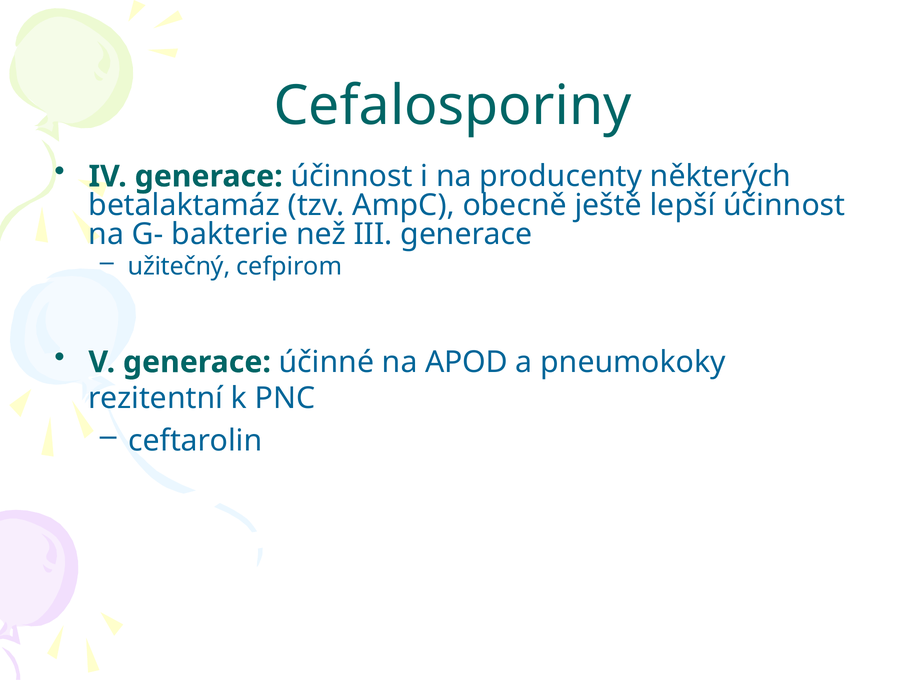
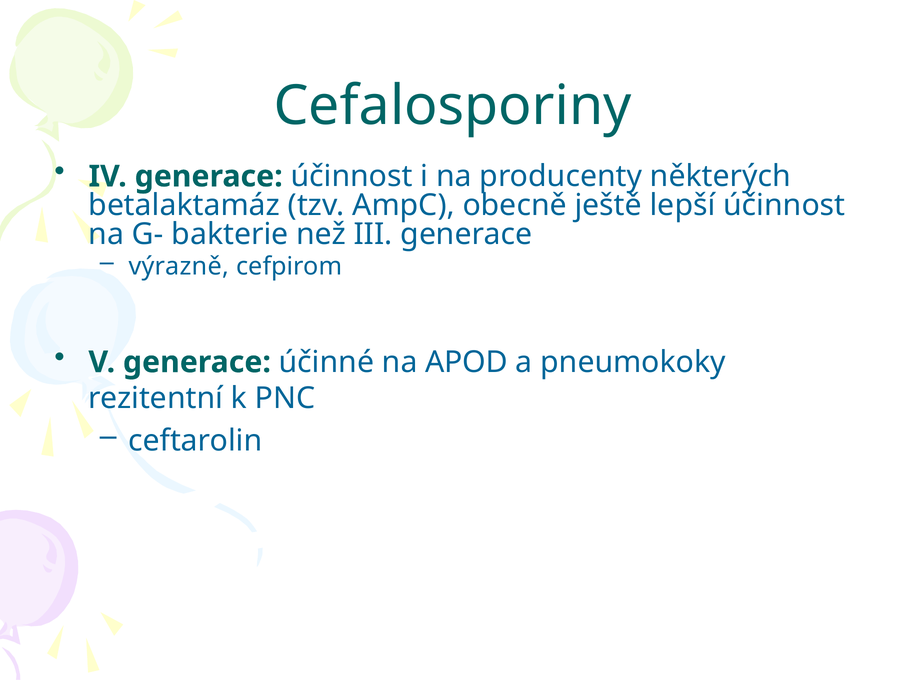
užitečný: užitečný -> výrazně
